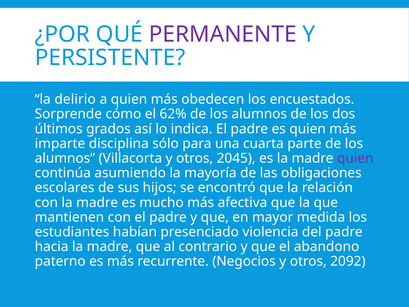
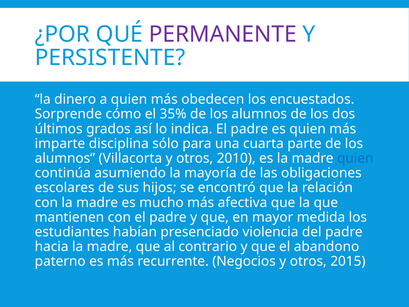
delirio: delirio -> dinero
62%: 62% -> 35%
2045: 2045 -> 2010
quien at (355, 158) colour: purple -> blue
2092: 2092 -> 2015
